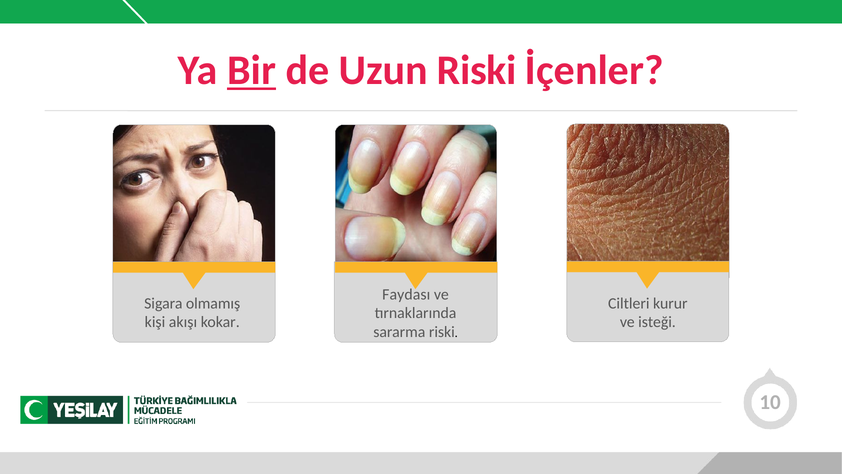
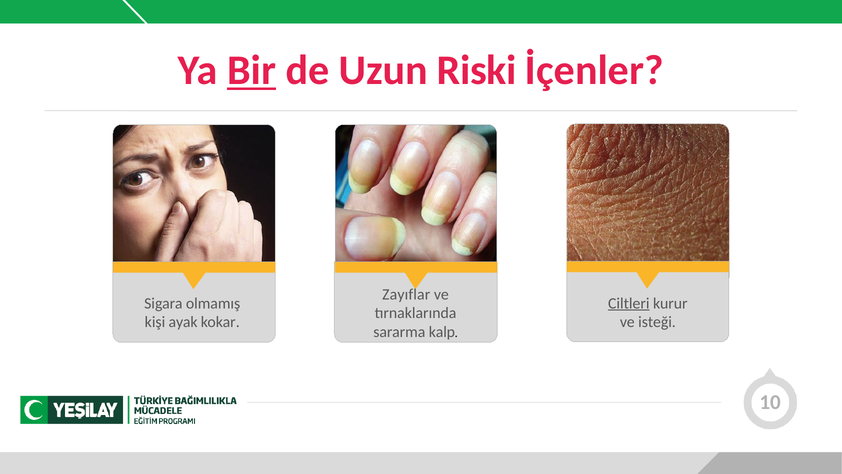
Faydası: Faydası -> Zayıflar
Ciltleri underline: none -> present
akışı: akışı -> ayak
sararma riski: riski -> kalp
